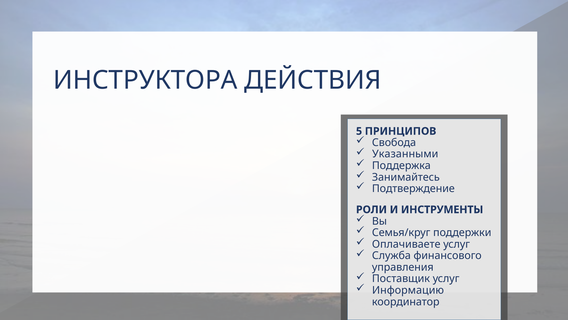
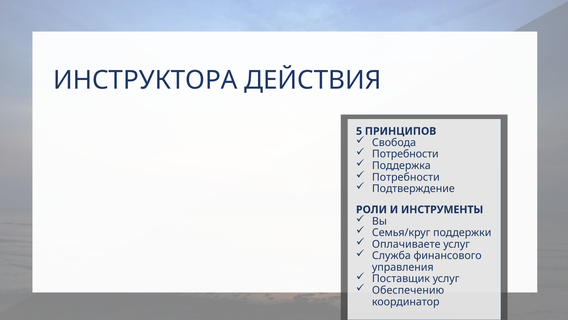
Указанными at (405, 154): Указанными -> Потребности
Занимайтесь at (406, 177): Занимайтесь -> Потребности
Информацию: Информацию -> Обеспечению
